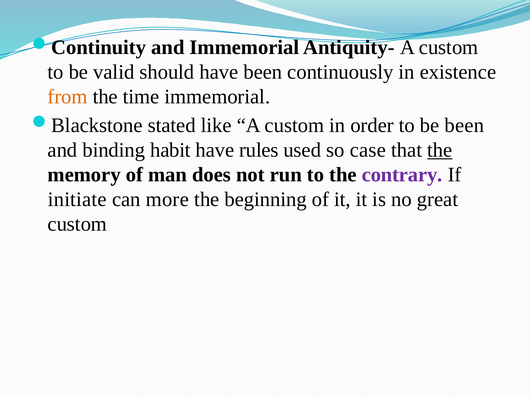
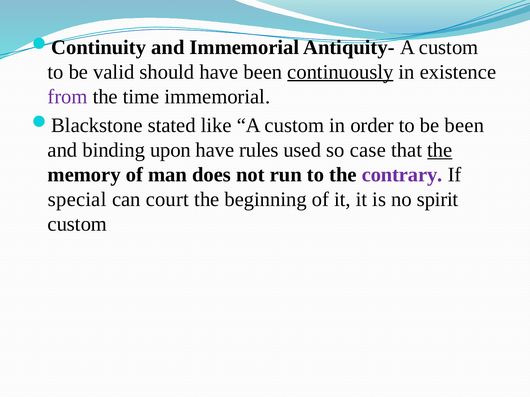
continuously underline: none -> present
from colour: orange -> purple
habit: habit -> upon
initiate: initiate -> special
more: more -> court
great: great -> spirit
